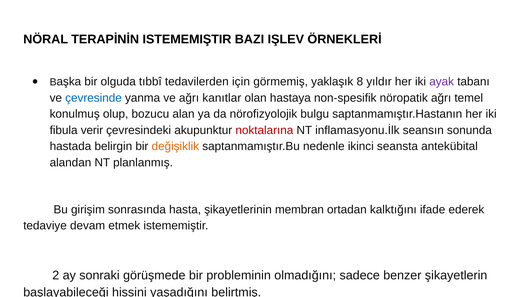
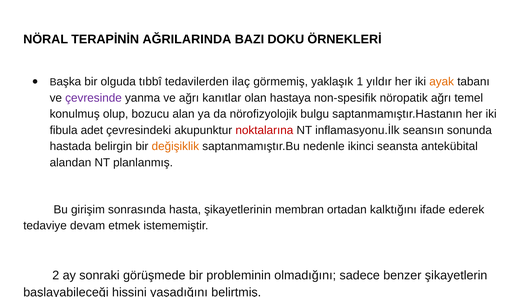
TERAPİNİN ISTEMEMIŞTIR: ISTEMEMIŞTIR -> AĞRILARINDA
IŞLEV: IŞLEV -> DOKU
için: için -> ilaç
8: 8 -> 1
ayak colour: purple -> orange
çevresinde colour: blue -> purple
verir: verir -> adet
